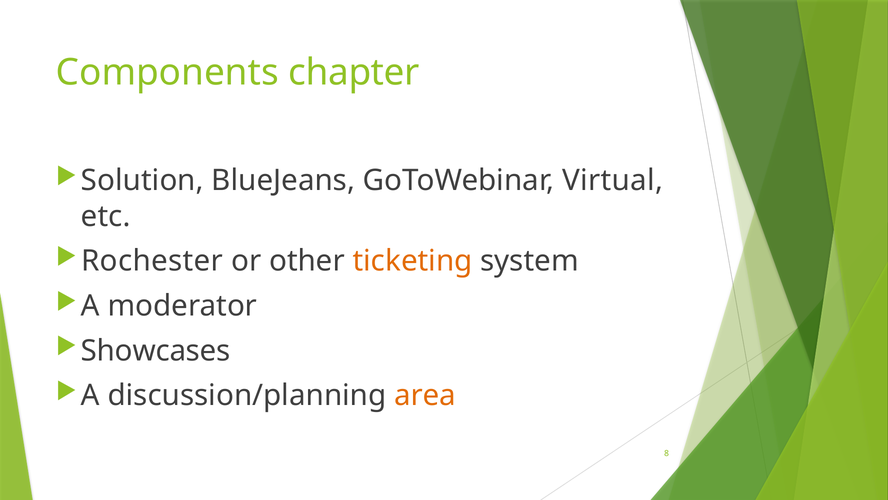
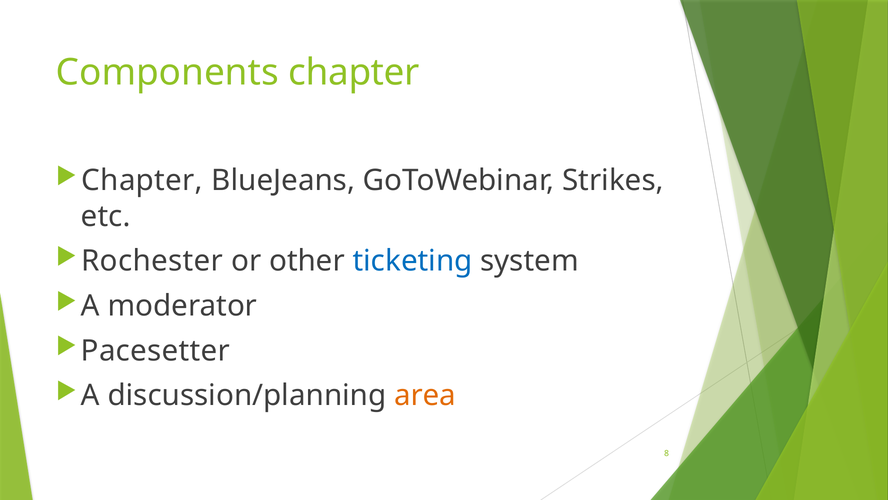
Solution at (142, 181): Solution -> Chapter
Virtual: Virtual -> Strikes
ticketing colour: orange -> blue
Showcases: Showcases -> Pacesetter
